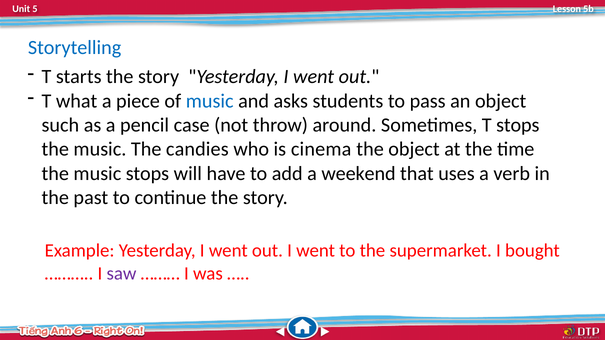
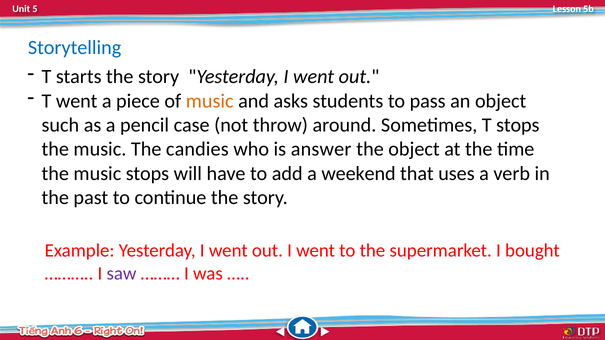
T what: what -> went
music at (210, 101) colour: blue -> orange
cinema: cinema -> answer
